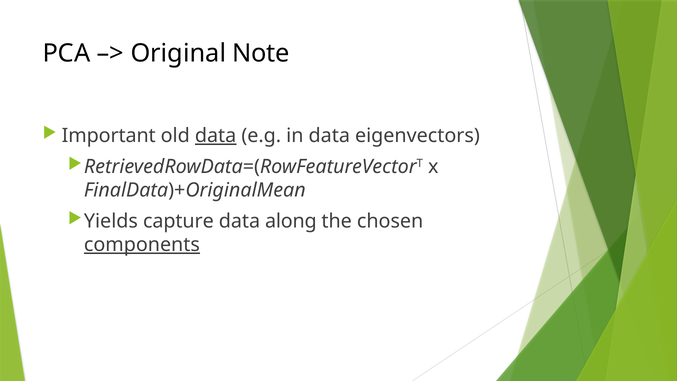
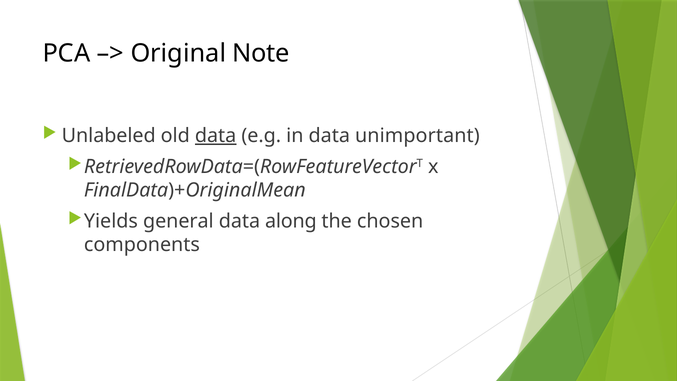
Important: Important -> Unlabeled
eigenvectors: eigenvectors -> unimportant
capture: capture -> general
components underline: present -> none
